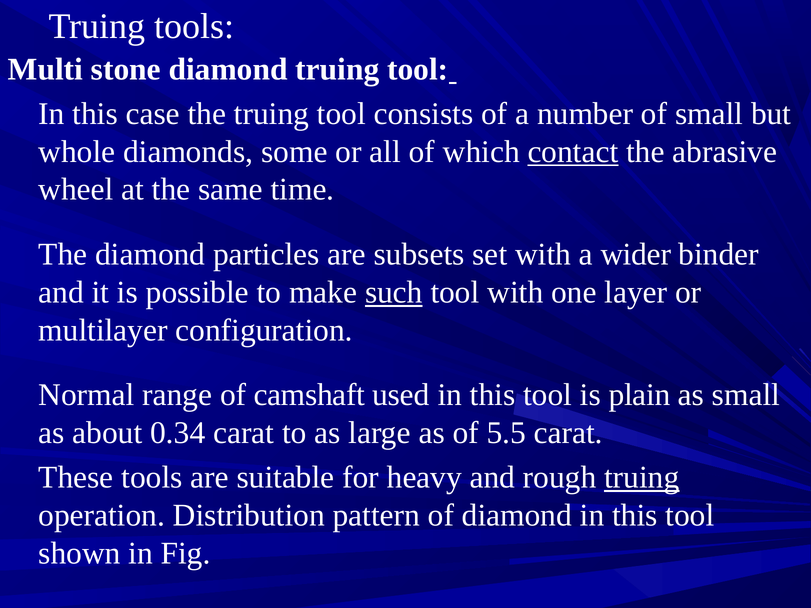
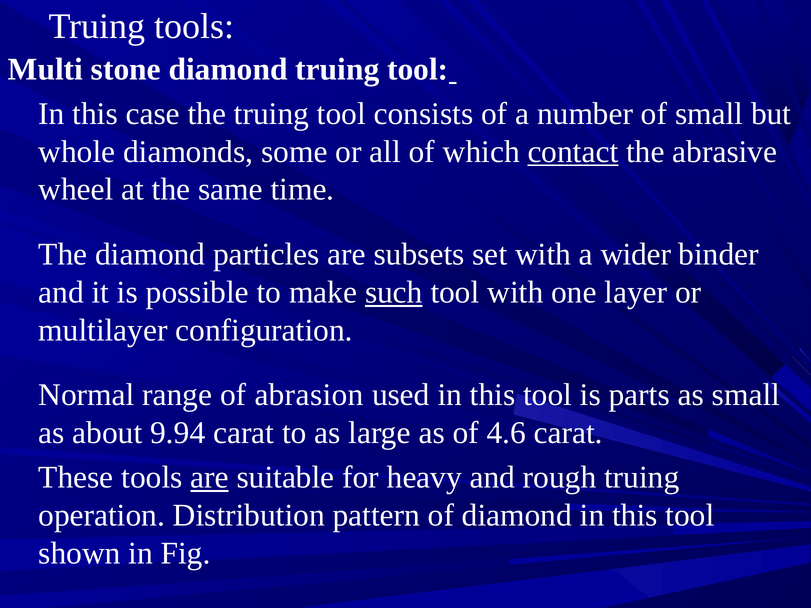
camshaft: camshaft -> abrasion
plain: plain -> parts
0.34: 0.34 -> 9.94
5.5: 5.5 -> 4.6
are at (210, 478) underline: none -> present
truing at (642, 478) underline: present -> none
